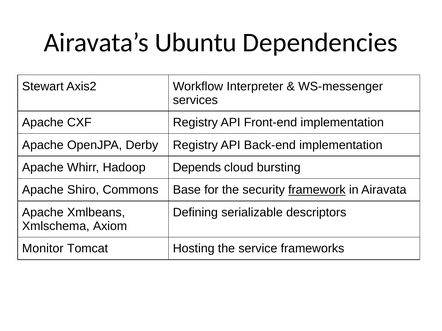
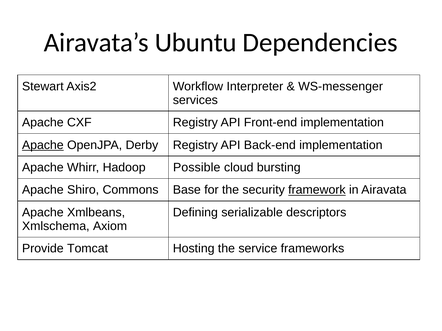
Apache at (43, 145) underline: none -> present
Depends: Depends -> Possible
Monitor: Monitor -> Provide
